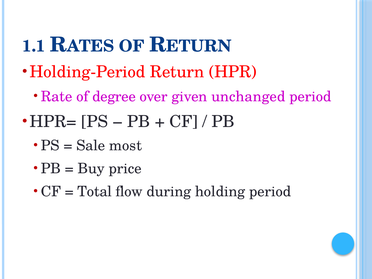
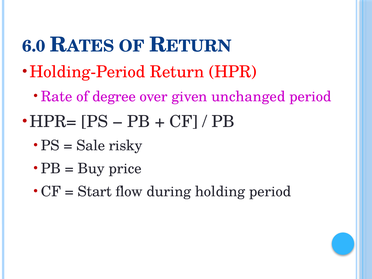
1.1: 1.1 -> 6.0
most: most -> risky
Total: Total -> Start
